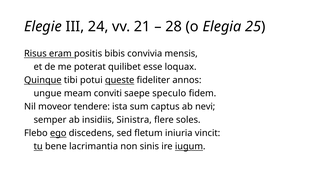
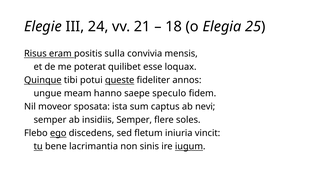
28: 28 -> 18
bibis: bibis -> sulla
conviti: conviti -> hanno
tendere: tendere -> sposata
insidiis Sinistra: Sinistra -> Semper
